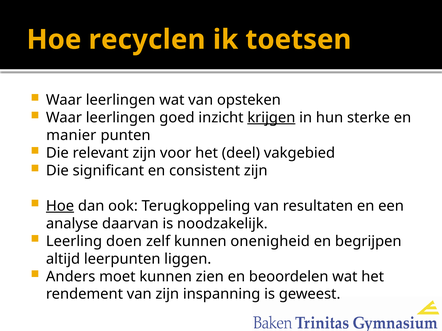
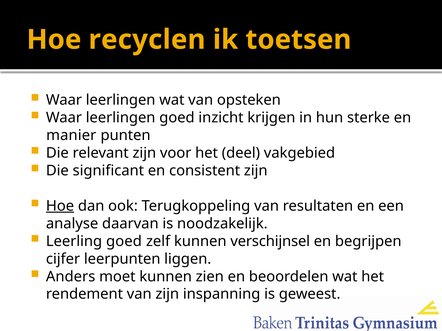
krijgen underline: present -> none
Leerling doen: doen -> goed
onenigheid: onenigheid -> verschijnsel
altijd: altijd -> cijfer
